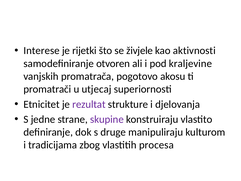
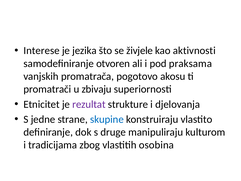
rijetki: rijetki -> jezika
kraljevine: kraljevine -> praksama
utjecaj: utjecaj -> zbivaju
skupine colour: purple -> blue
procesa: procesa -> osobina
